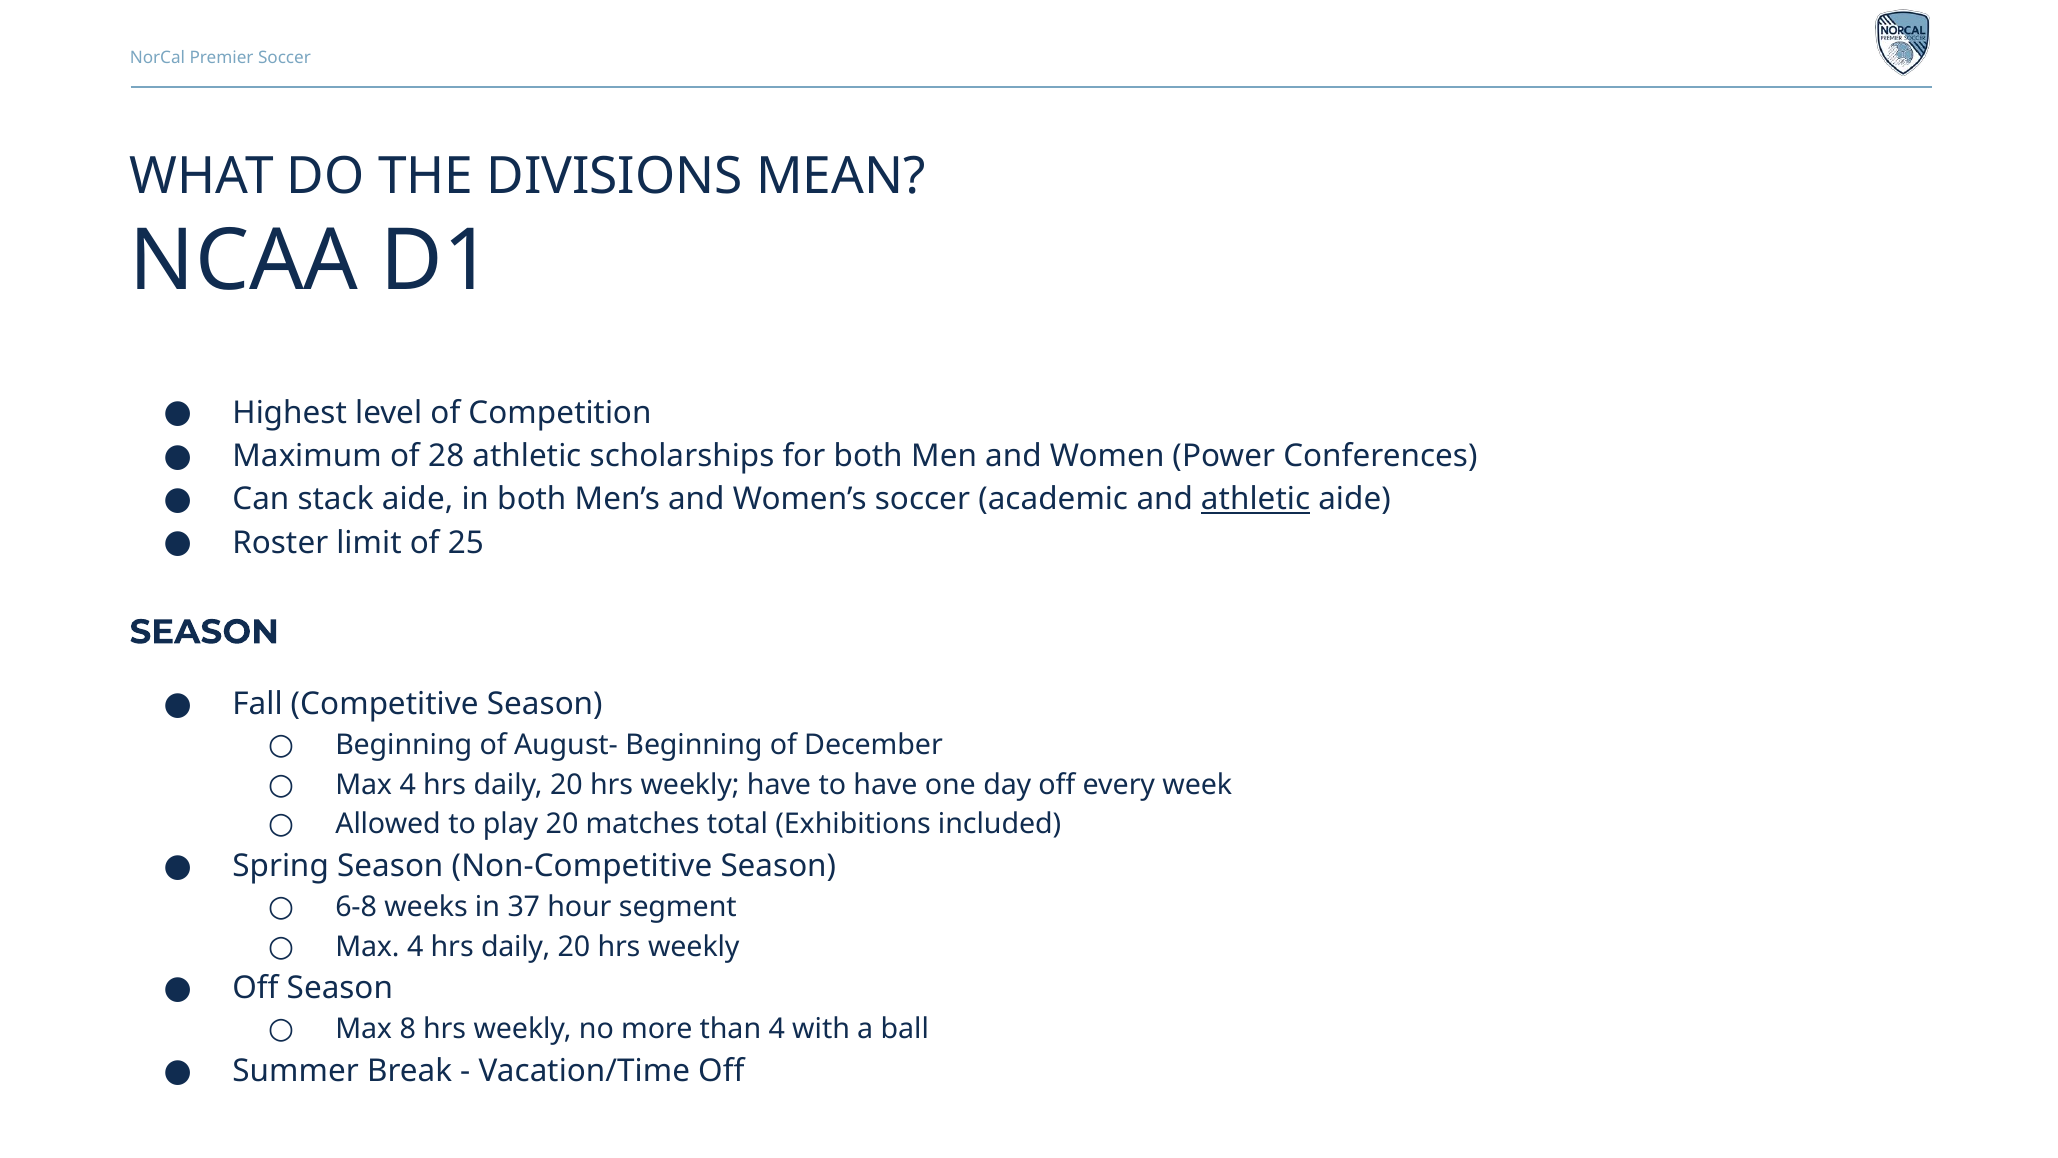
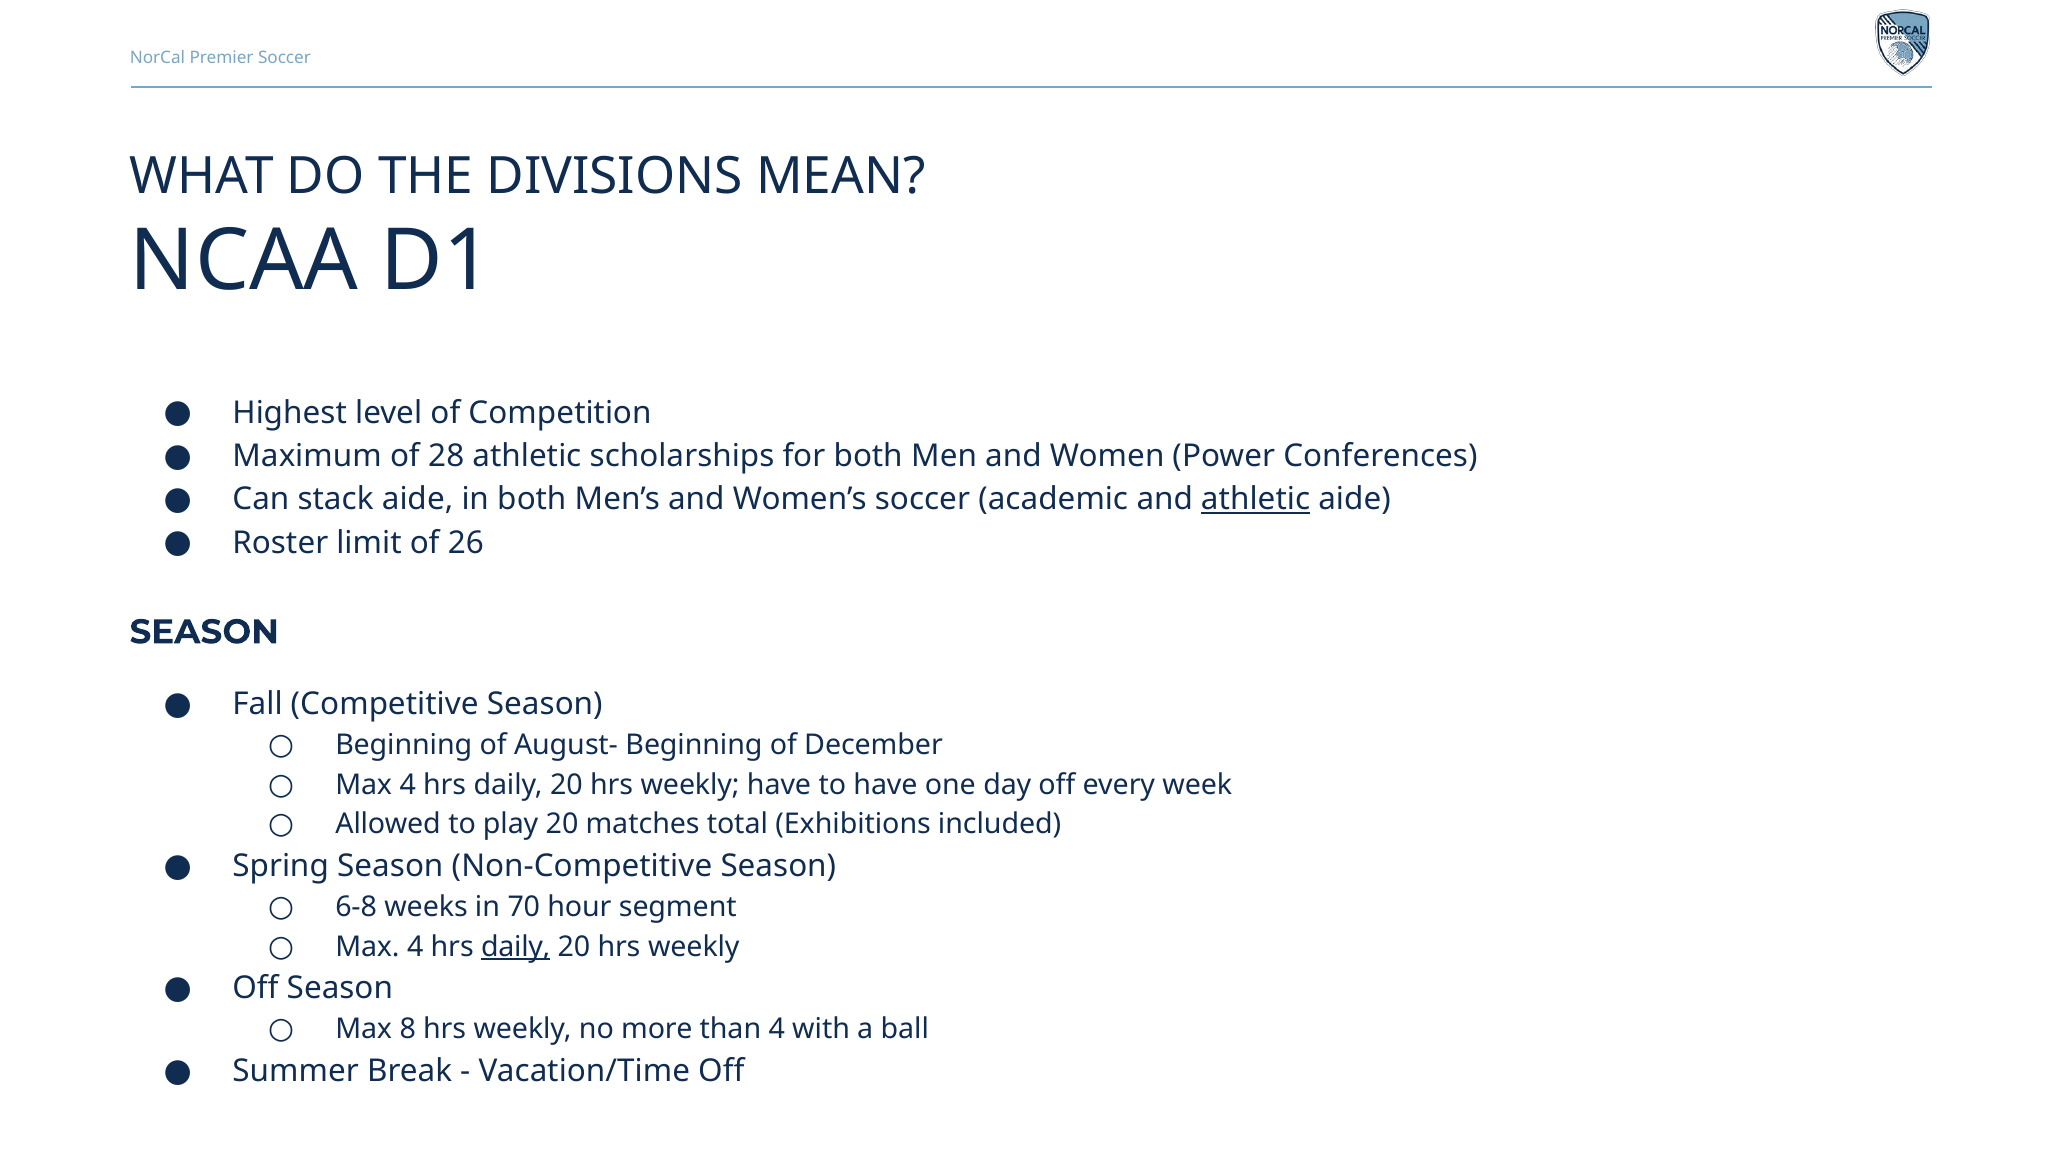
25: 25 -> 26
37: 37 -> 70
daily at (516, 946) underline: none -> present
